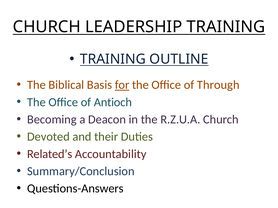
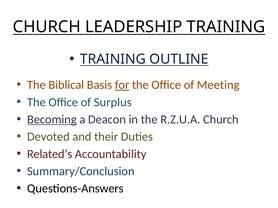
Through: Through -> Meeting
Antioch: Antioch -> Surplus
Becoming underline: none -> present
